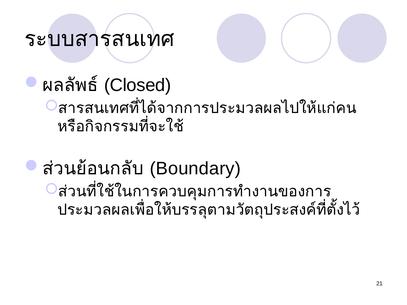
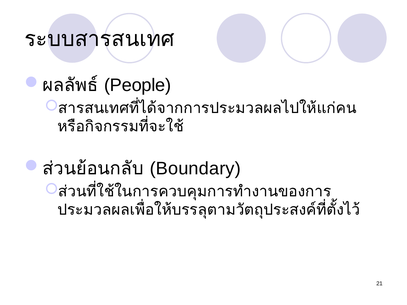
Closed: Closed -> People
